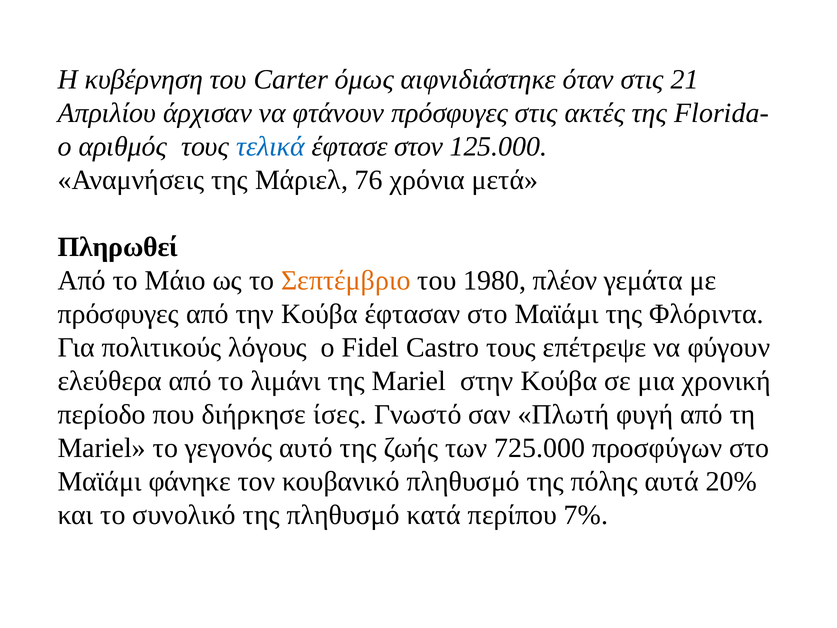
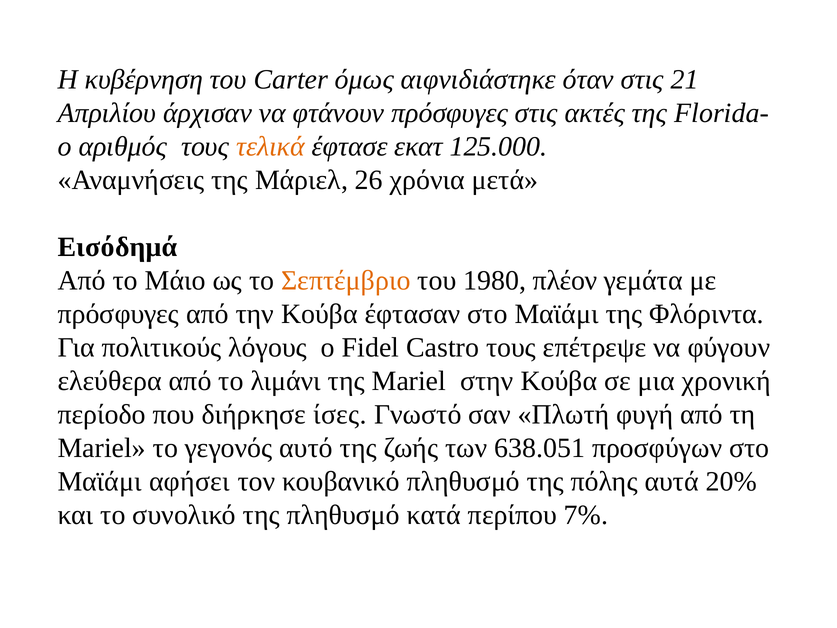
τελικά colour: blue -> orange
στον: στον -> εκατ
76: 76 -> 26
Πληρωθεί: Πληρωθεί -> Εισόδημά
725.000: 725.000 -> 638.051
φάνηκε: φάνηκε -> αφήσει
